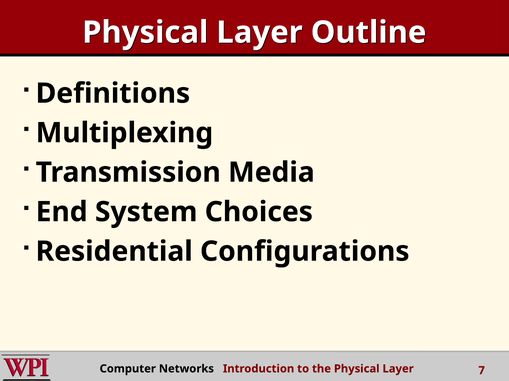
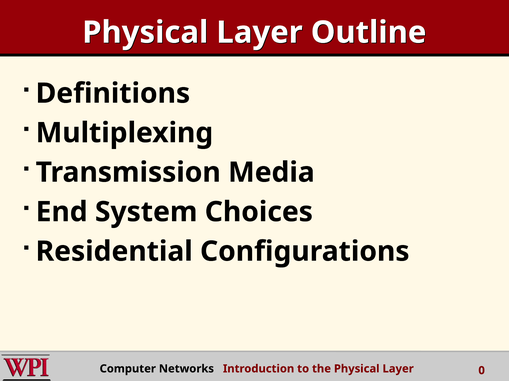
7: 7 -> 0
